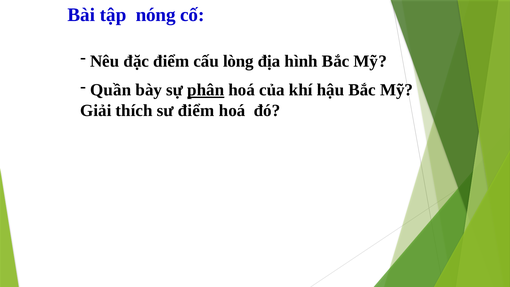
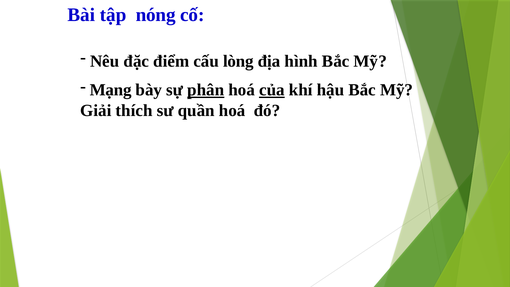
Quần: Quần -> Mạng
của underline: none -> present
sư điểm: điểm -> quần
